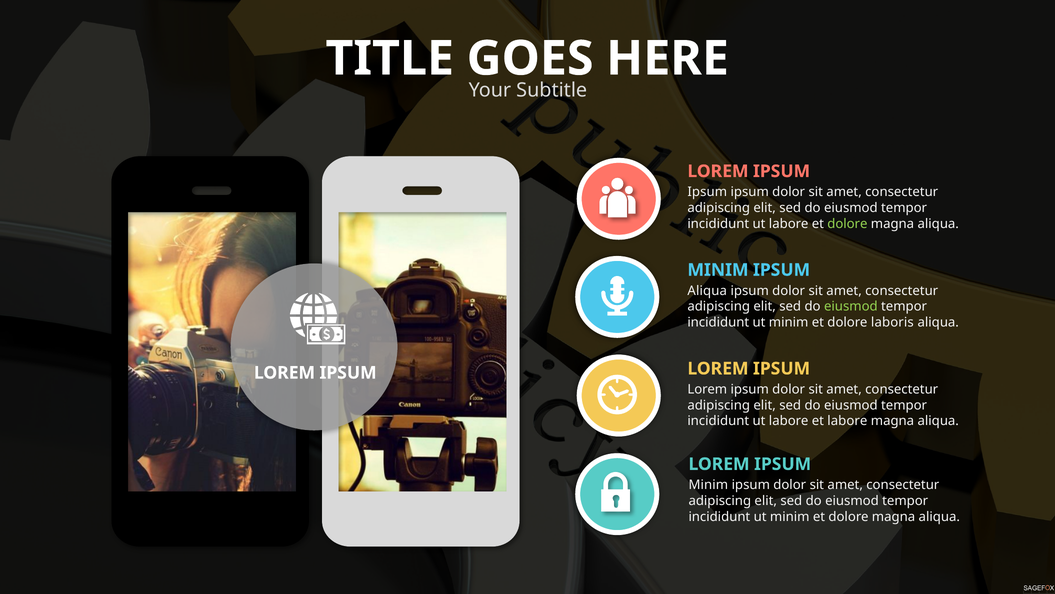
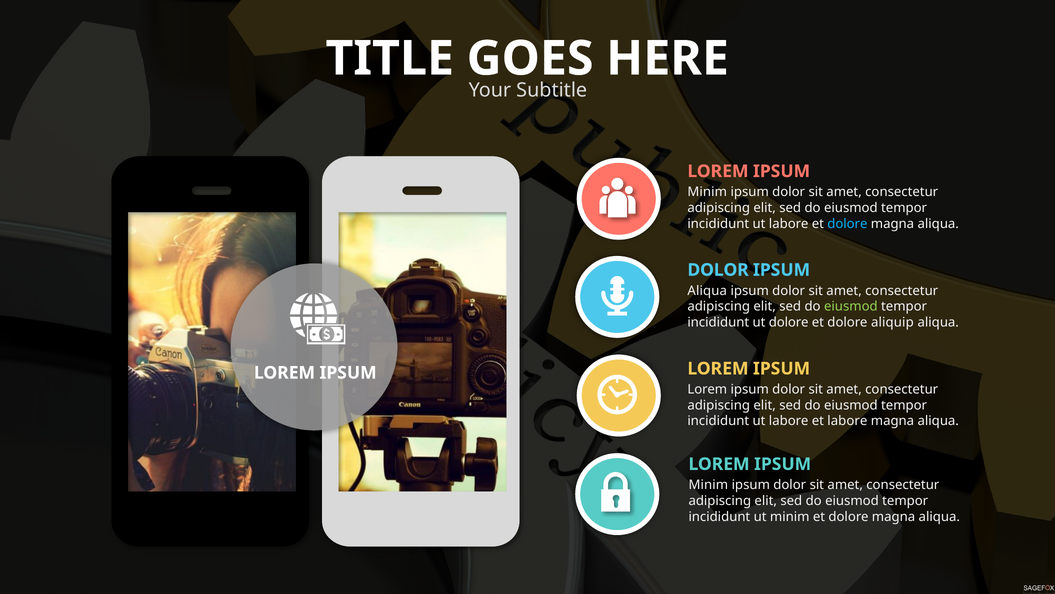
Ipsum at (707, 192): Ipsum -> Minim
dolore at (847, 224) colour: light green -> light blue
MINIM at (718, 270): MINIM -> DOLOR
minim at (789, 322): minim -> dolore
laboris: laboris -> aliquip
